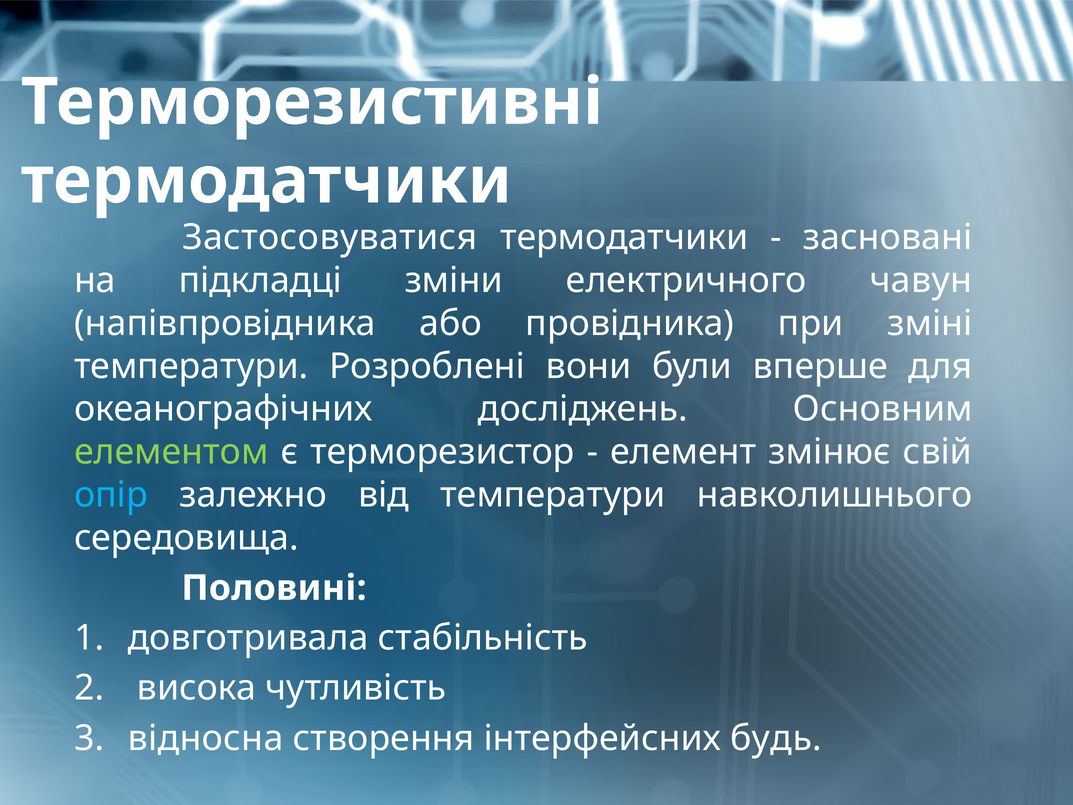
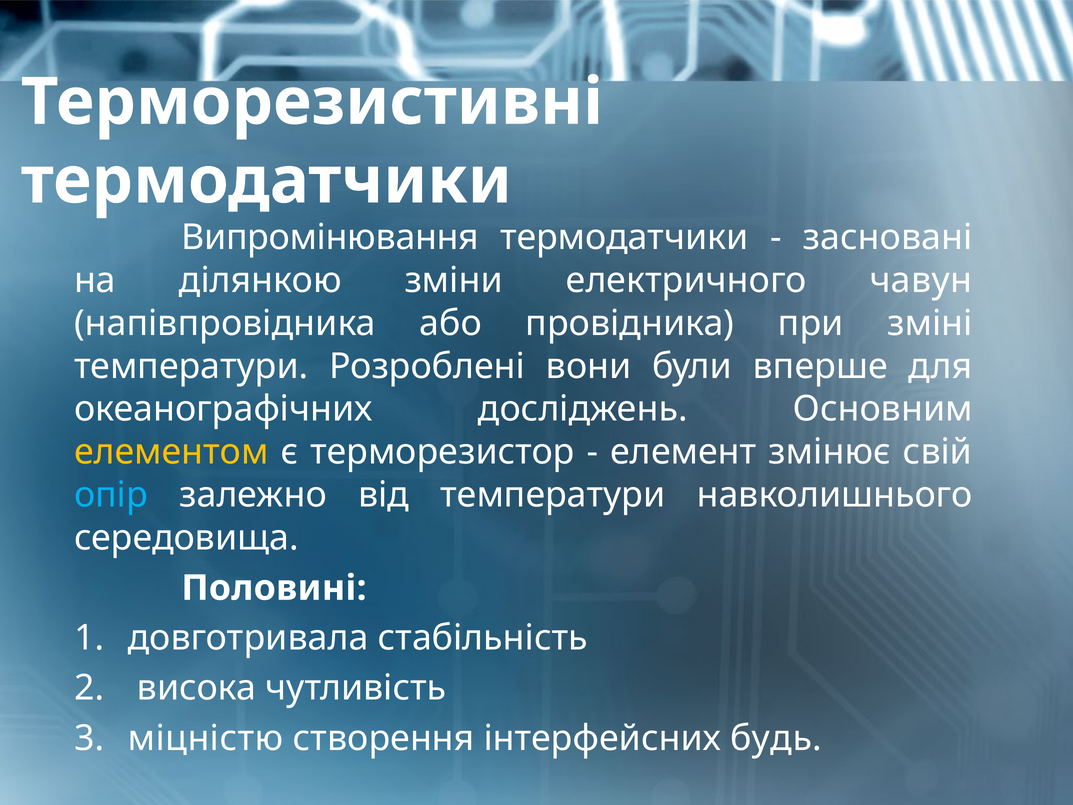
Застосовуватися: Застосовуватися -> Випромінювання
підкладці: підкладці -> ділянкою
елементом colour: light green -> yellow
відносна: відносна -> міцністю
